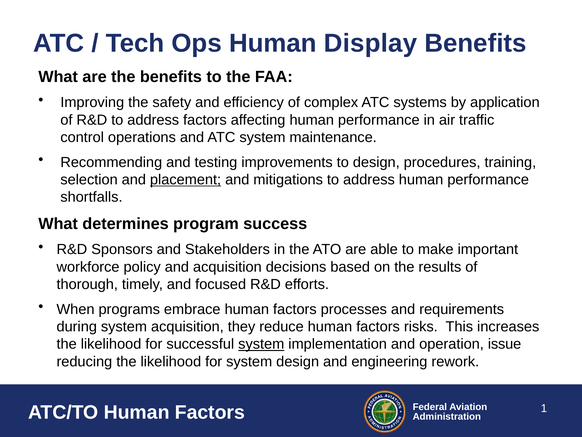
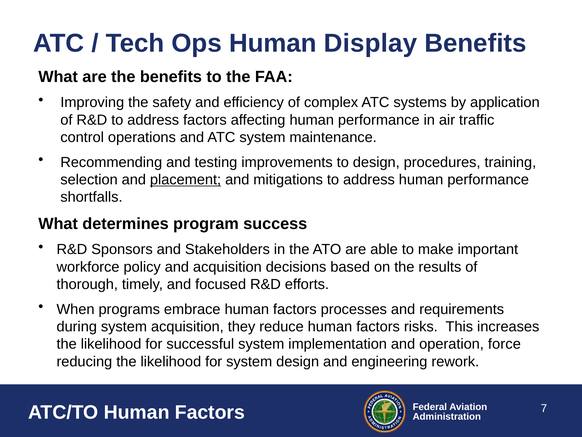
system at (261, 344) underline: present -> none
issue: issue -> force
1: 1 -> 7
